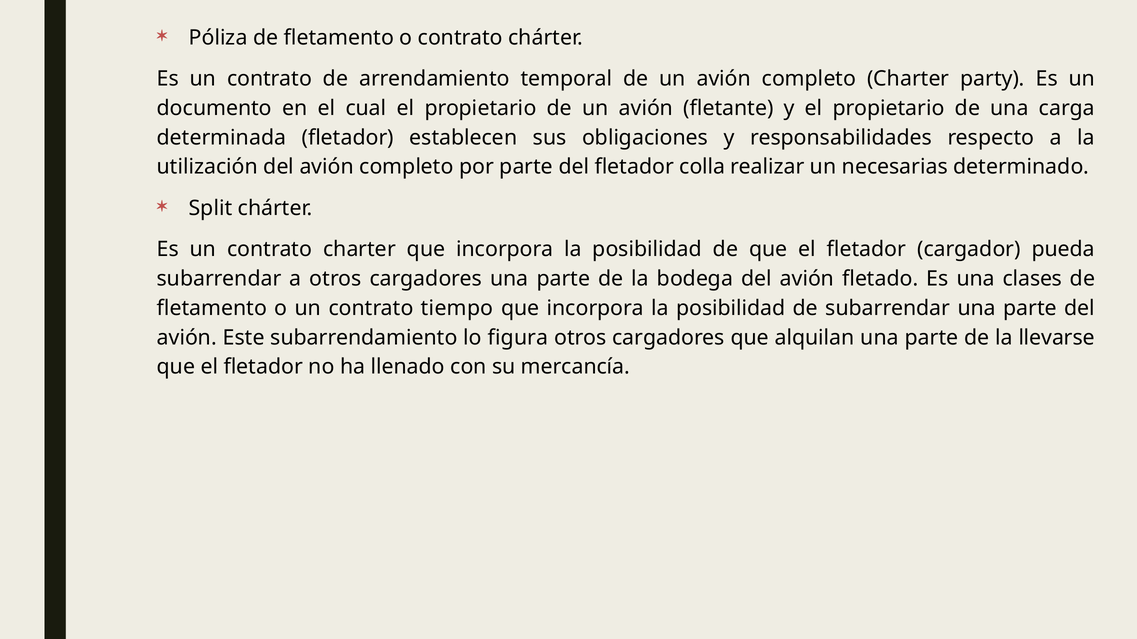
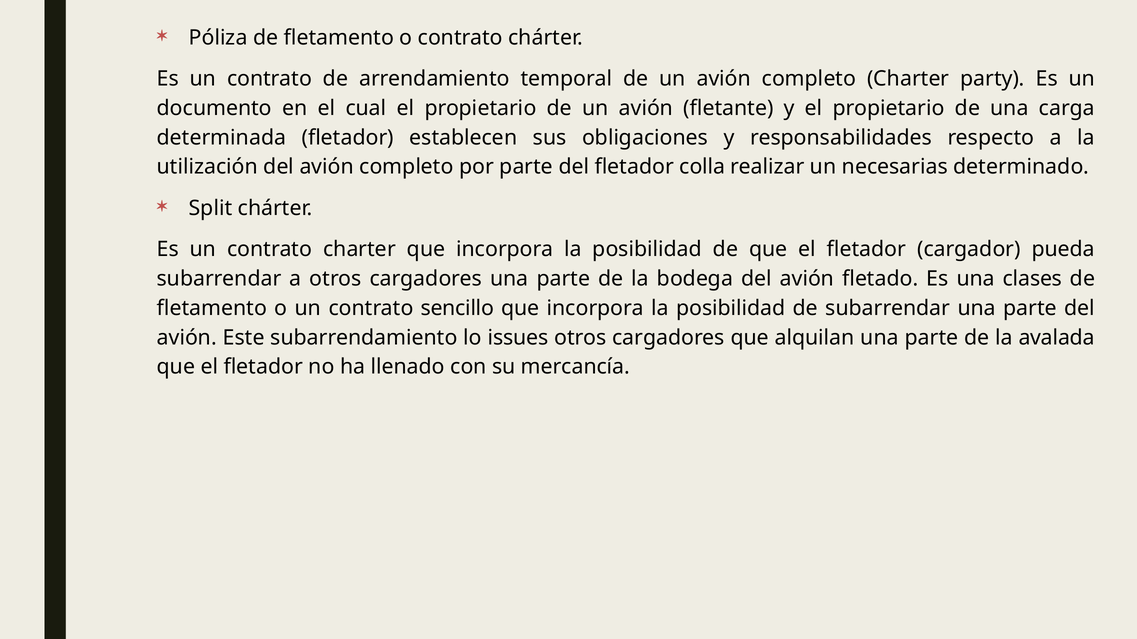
tiempo: tiempo -> sencillo
figura: figura -> issues
llevarse: llevarse -> avalada
